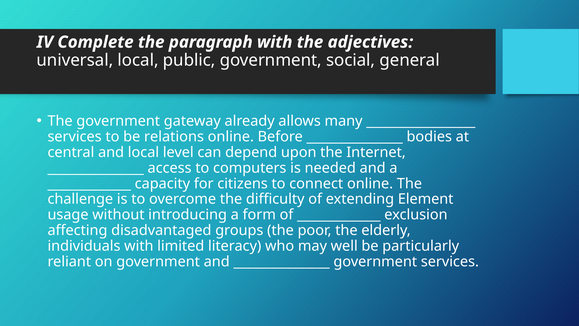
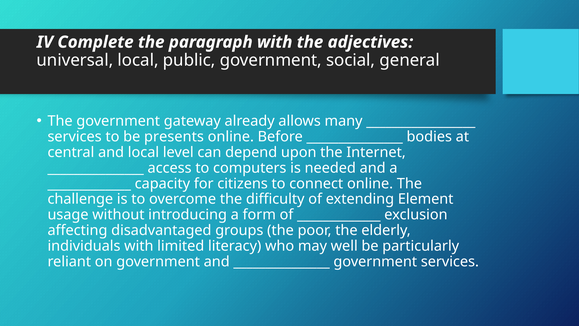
relations: relations -> presents
